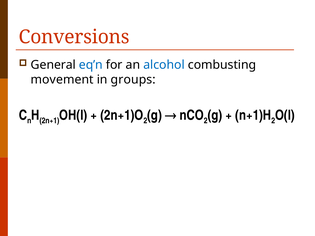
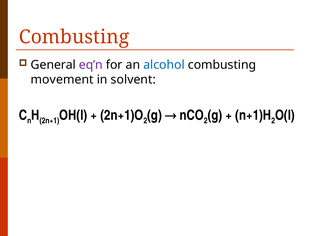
Conversions at (74, 37): Conversions -> Combusting
eq’n colour: blue -> purple
groups: groups -> solvent
